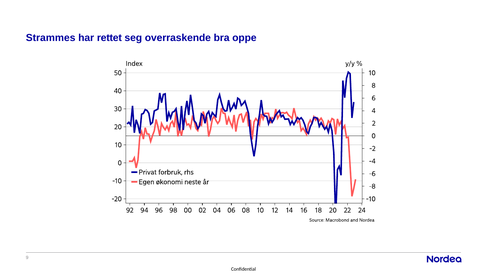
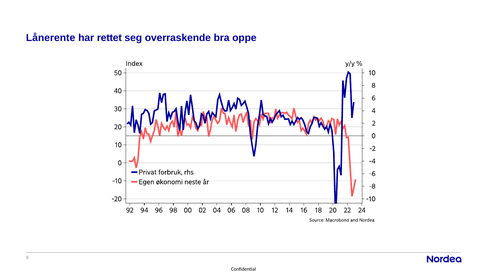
Strammes: Strammes -> Lånerente
